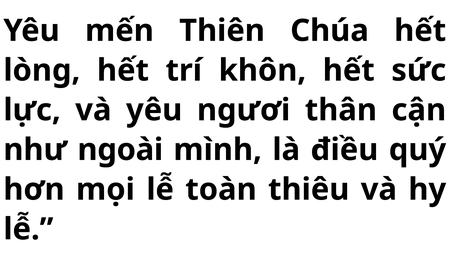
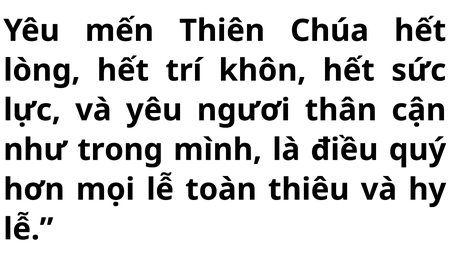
ngoài: ngoài -> trong
